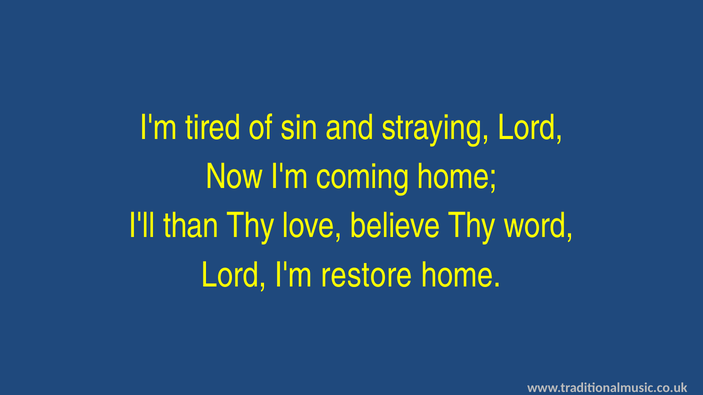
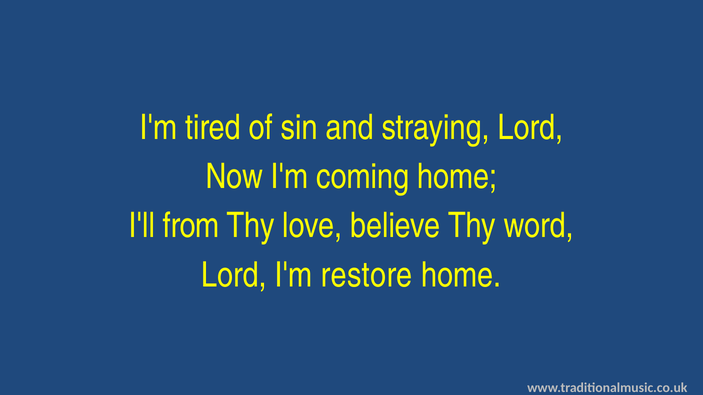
than: than -> from
